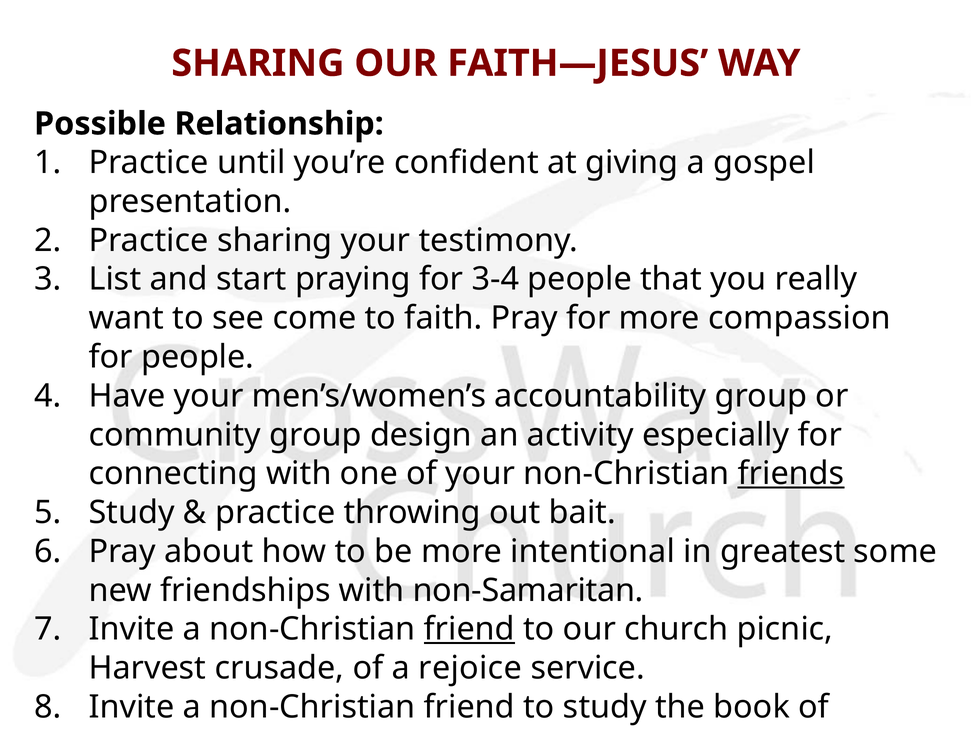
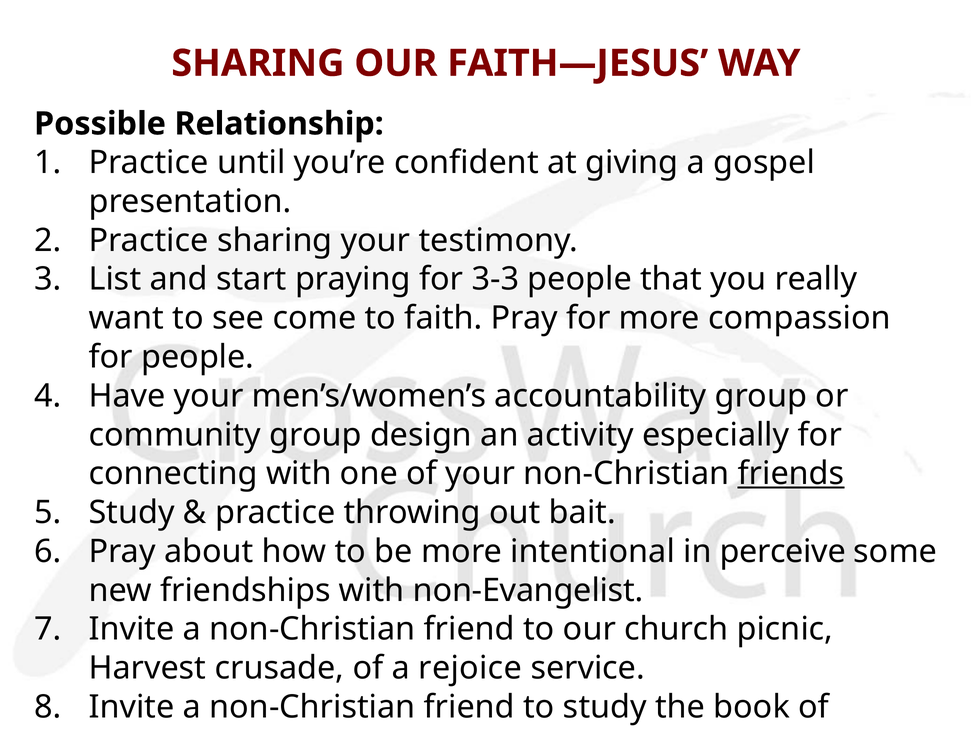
3-4: 3-4 -> 3-3
greatest: greatest -> perceive
non-Samaritan: non-Samaritan -> non-Evangelist
friend at (469, 629) underline: present -> none
